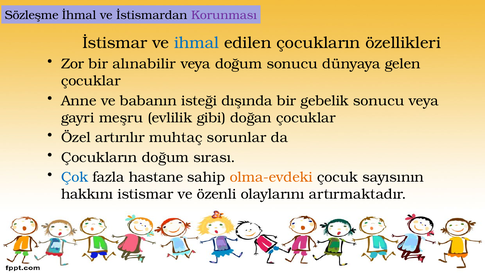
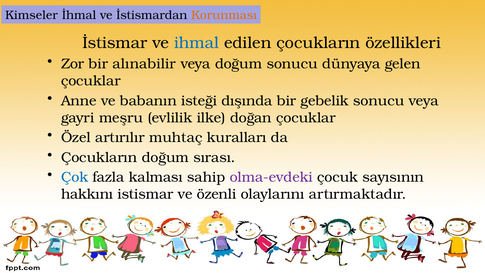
Sözleşme: Sözleşme -> Kimseler
Korunması colour: purple -> orange
gibi: gibi -> ilke
sorunlar: sorunlar -> kuralları
hastane: hastane -> kalması
olma-evdeki colour: orange -> purple
